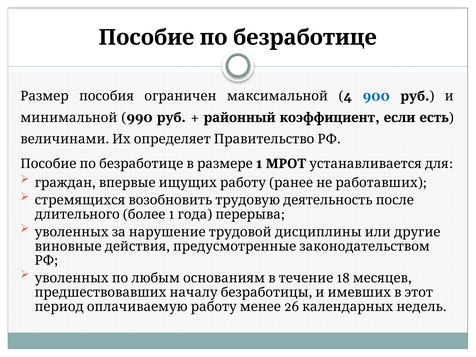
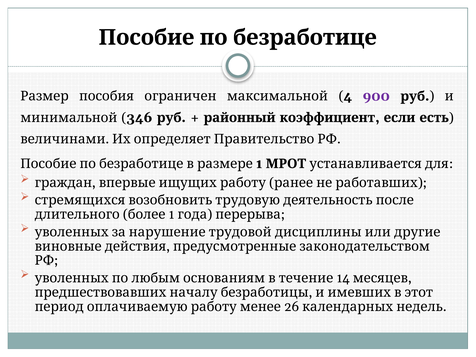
900 colour: blue -> purple
990: 990 -> 346
18: 18 -> 14
